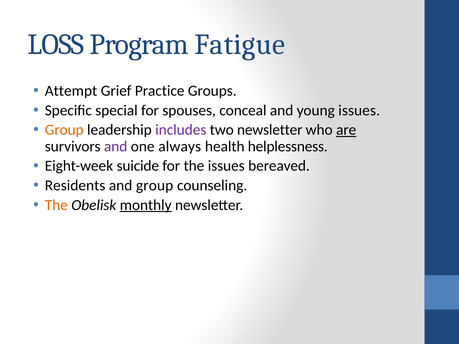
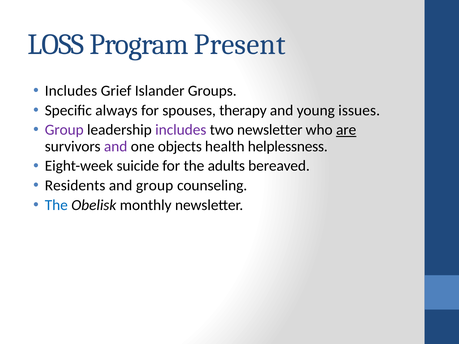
Fatigue: Fatigue -> Present
Attempt at (71, 91): Attempt -> Includes
Practice: Practice -> Islander
special: special -> always
conceal: conceal -> therapy
Group at (64, 130) colour: orange -> purple
always: always -> objects
the issues: issues -> adults
The at (56, 205) colour: orange -> blue
monthly underline: present -> none
